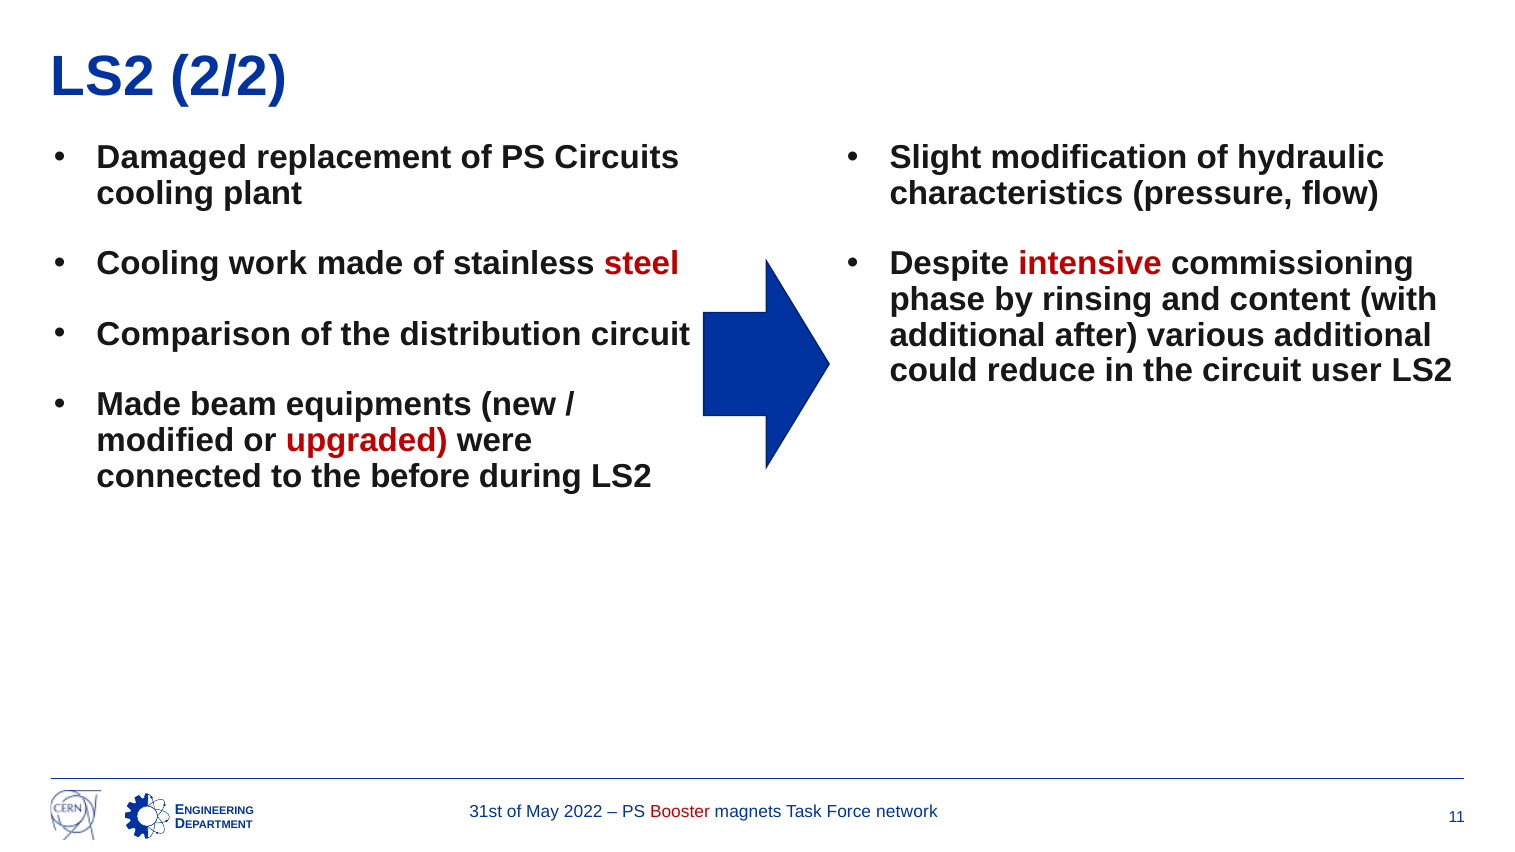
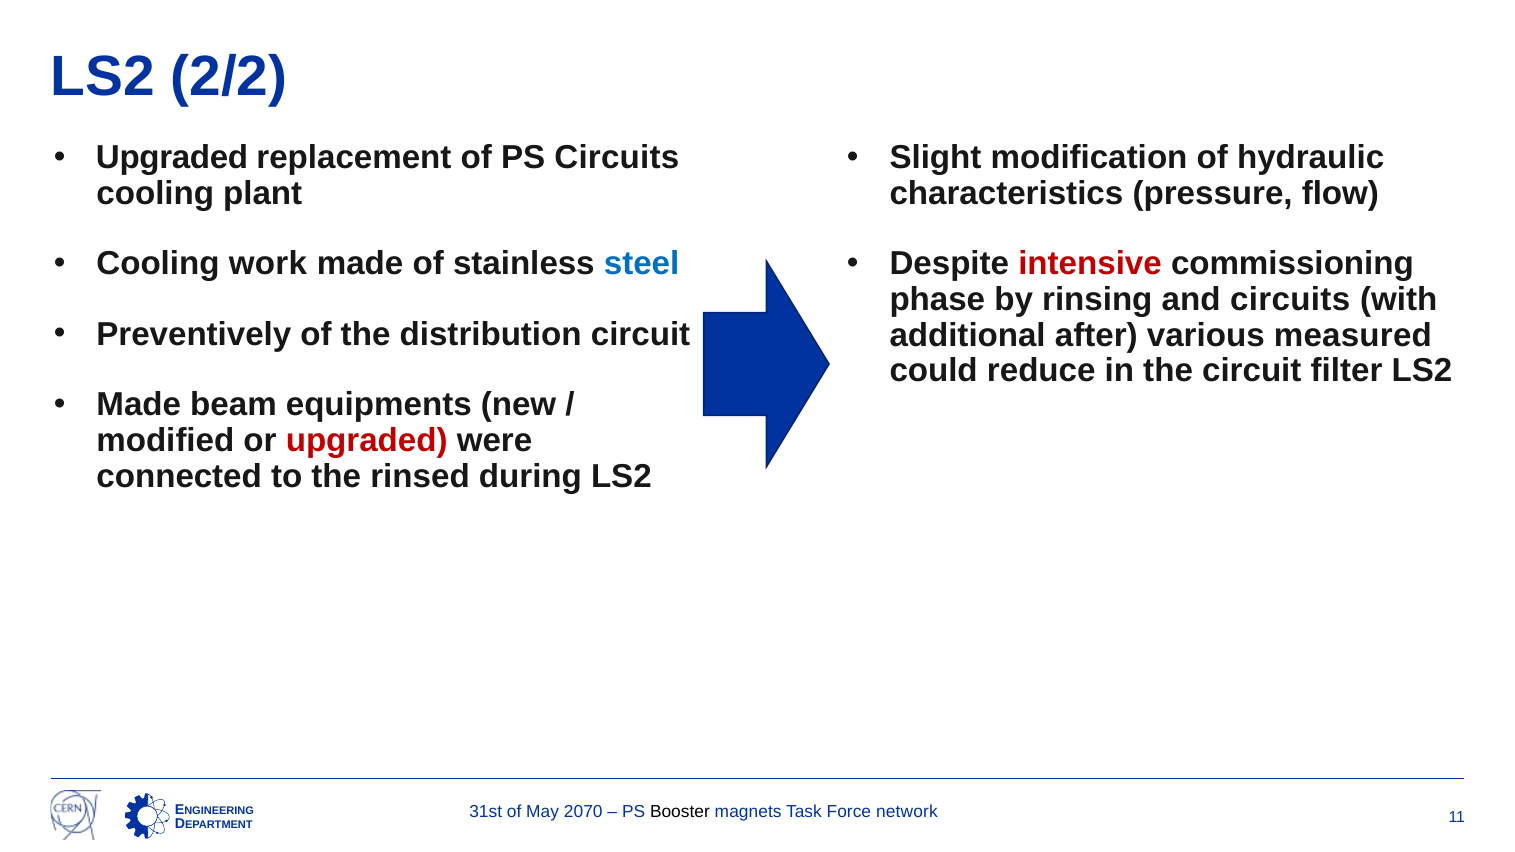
Damaged at (172, 157): Damaged -> Upgraded
steel colour: red -> blue
and content: content -> circuits
Comparison: Comparison -> Preventively
various additional: additional -> measured
user: user -> filter
before: before -> rinsed
2022: 2022 -> 2070
Booster colour: red -> black
